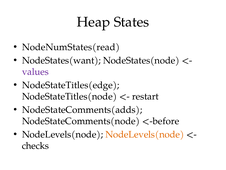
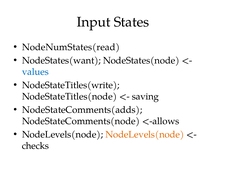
Heap: Heap -> Input
values colour: purple -> blue
NodeStateTitles(edge: NodeStateTitles(edge -> NodeStateTitles(write
restart: restart -> saving
<-before: <-before -> <-allows
